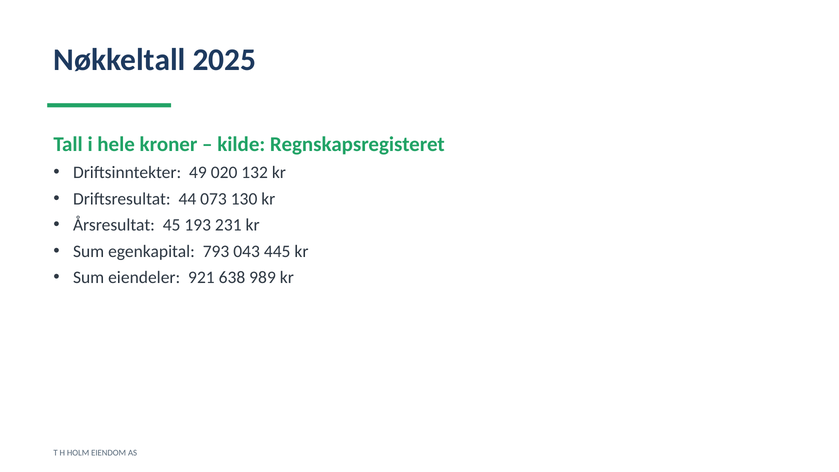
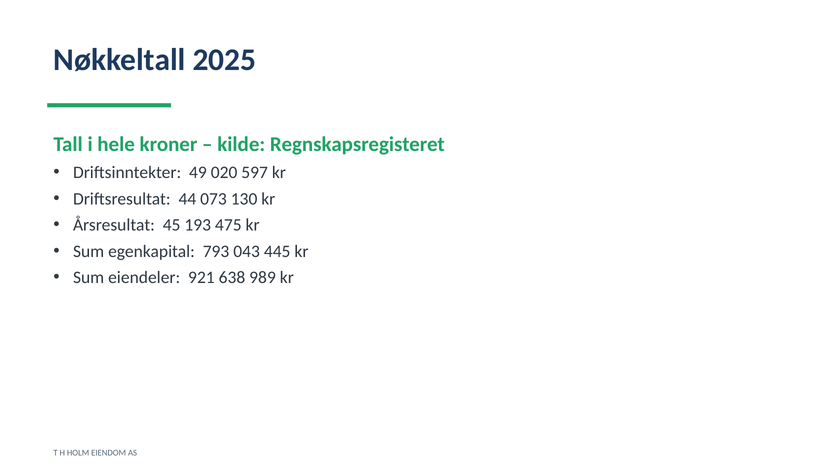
132: 132 -> 597
231: 231 -> 475
